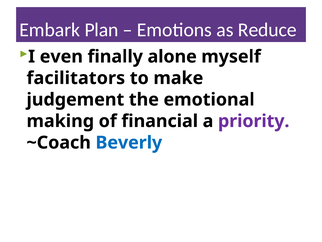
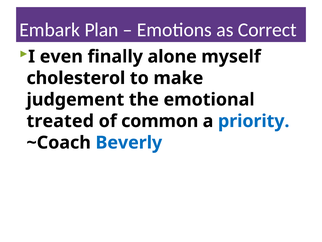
Reduce: Reduce -> Correct
facilitators: facilitators -> cholesterol
making: making -> treated
financial: financial -> common
priority colour: purple -> blue
